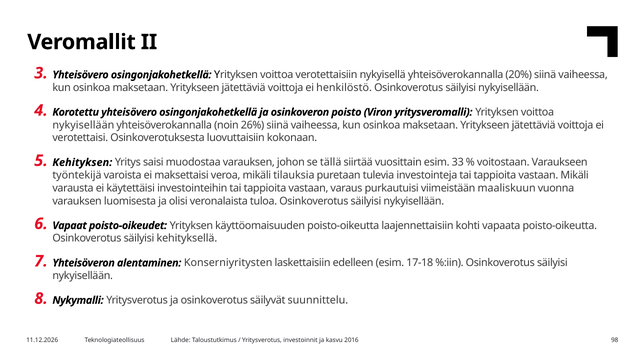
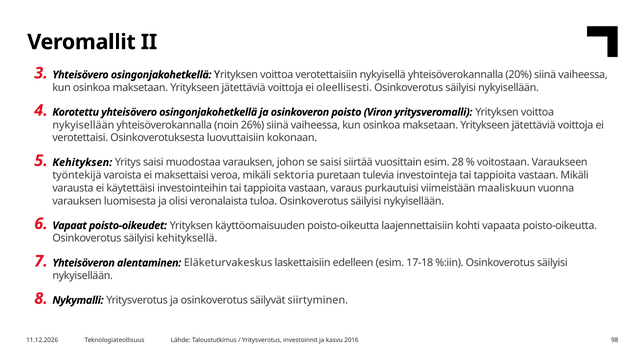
henkilöstö: henkilöstö -> oleellisesti
se tällä: tällä -> saisi
33: 33 -> 28
tilauksia: tilauksia -> sektoria
Konserniyritysten: Konserniyritysten -> Eläketurvakeskus
suunnittelu: suunnittelu -> siirtyminen
